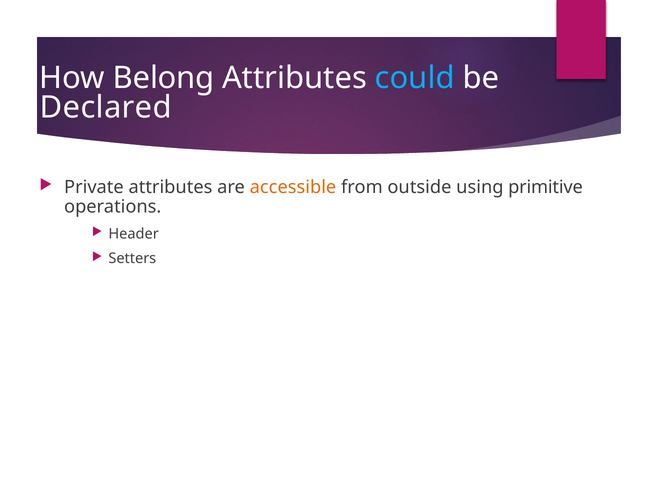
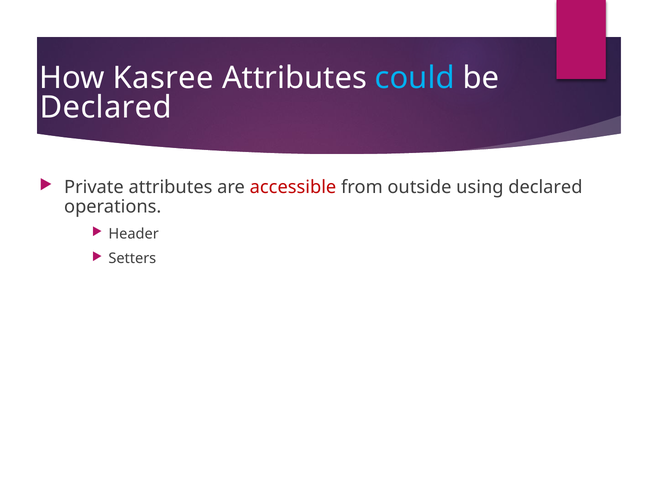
Belong: Belong -> Kasree
accessible colour: orange -> red
using primitive: primitive -> declared
